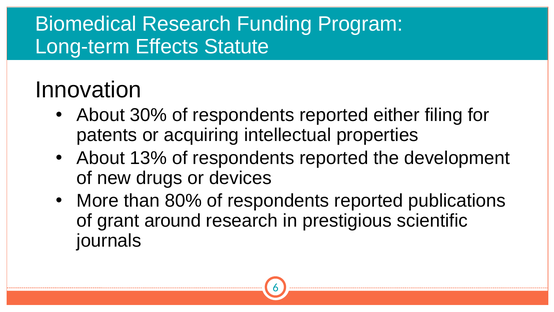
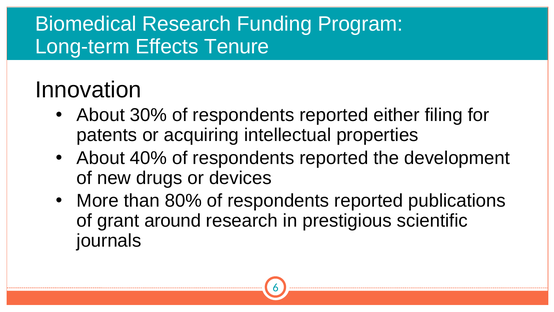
Statute: Statute -> Tenure
13%: 13% -> 40%
